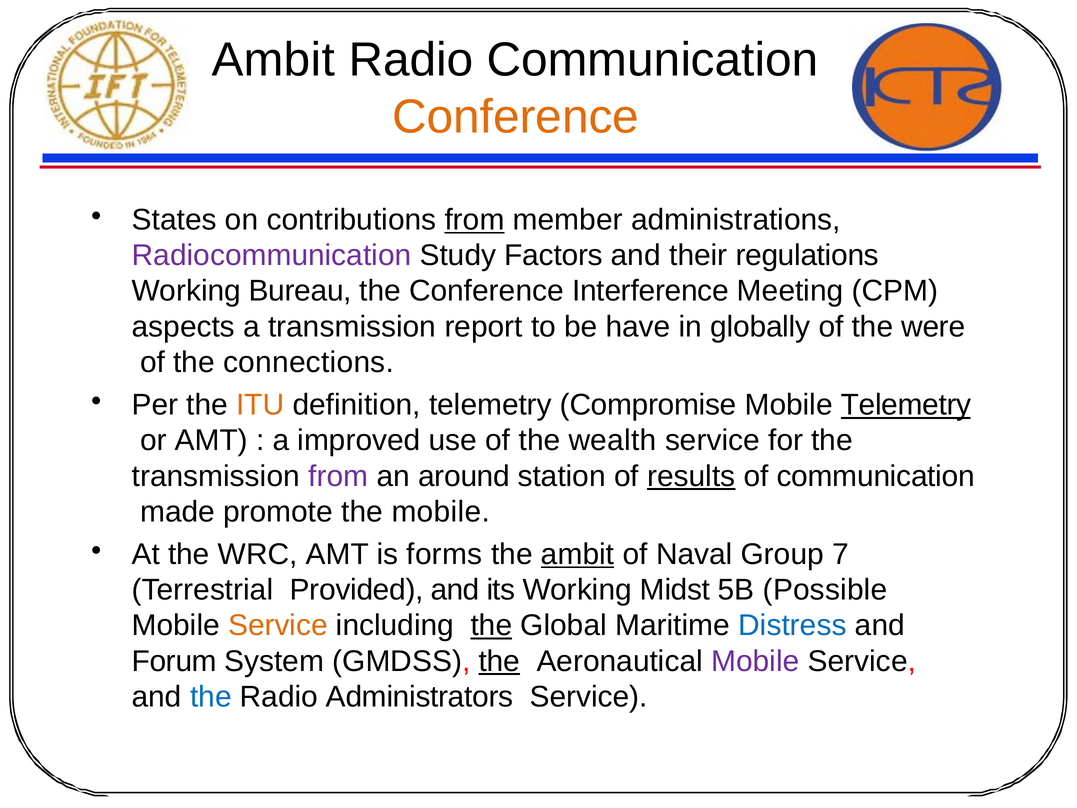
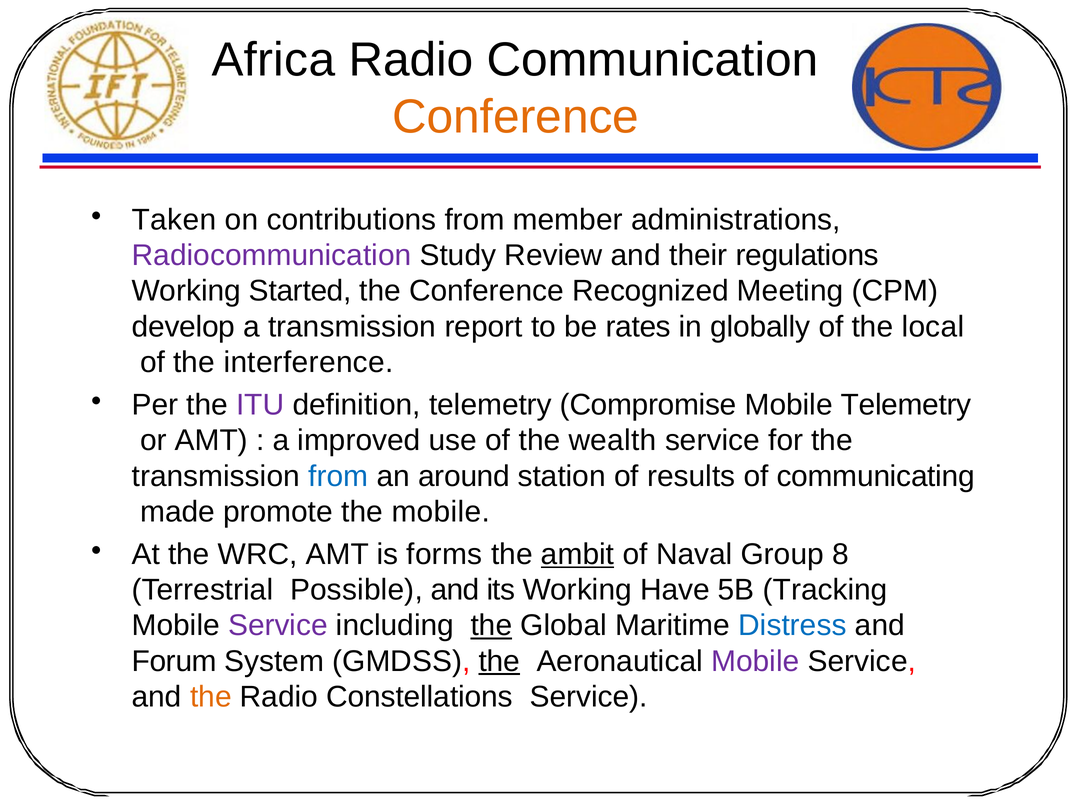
Ambit at (273, 60): Ambit -> Africa
States: States -> Taken
from at (475, 220) underline: present -> none
Factors: Factors -> Review
Bureau: Bureau -> Started
Interference: Interference -> Recognized
aspects: aspects -> develop
have: have -> rates
were: were -> local
connections: connections -> interference
ITU colour: orange -> purple
Telemetry at (906, 405) underline: present -> none
from at (338, 476) colour: purple -> blue
results underline: present -> none
of communication: communication -> communicating
7: 7 -> 8
Provided: Provided -> Possible
Midst: Midst -> Have
Possible: Possible -> Tracking
Service at (278, 625) colour: orange -> purple
the at (211, 696) colour: blue -> orange
Administrators: Administrators -> Constellations
